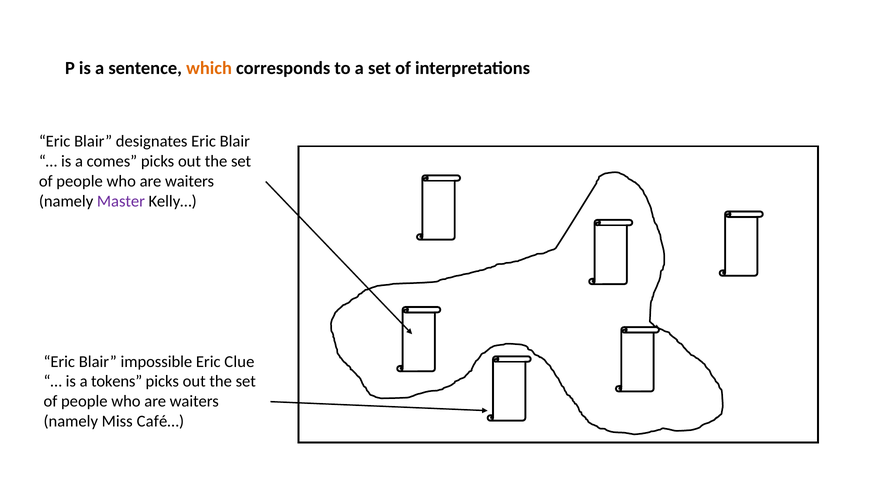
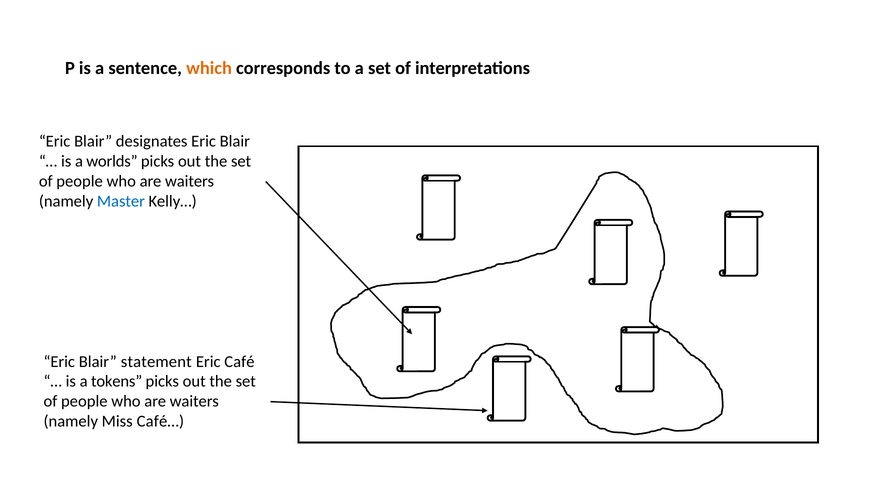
comes: comes -> worlds
Master colour: purple -> blue
impossible: impossible -> statement
Clue: Clue -> Café
